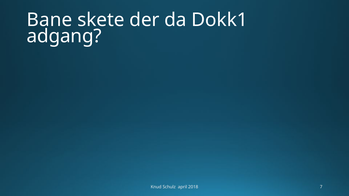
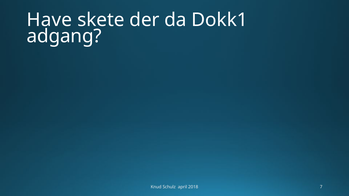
Bane: Bane -> Have
